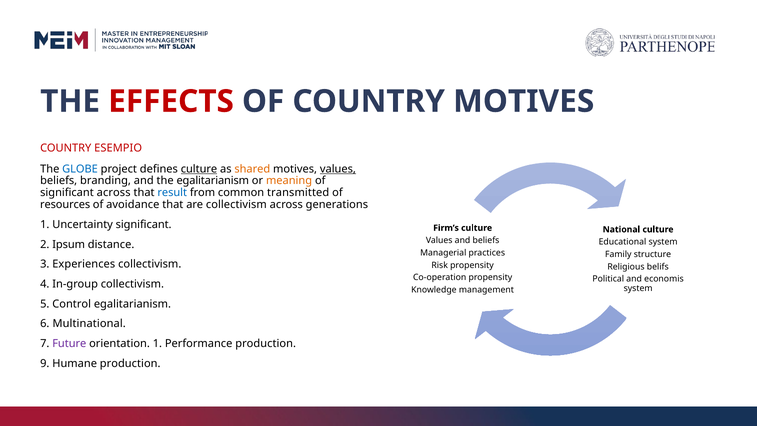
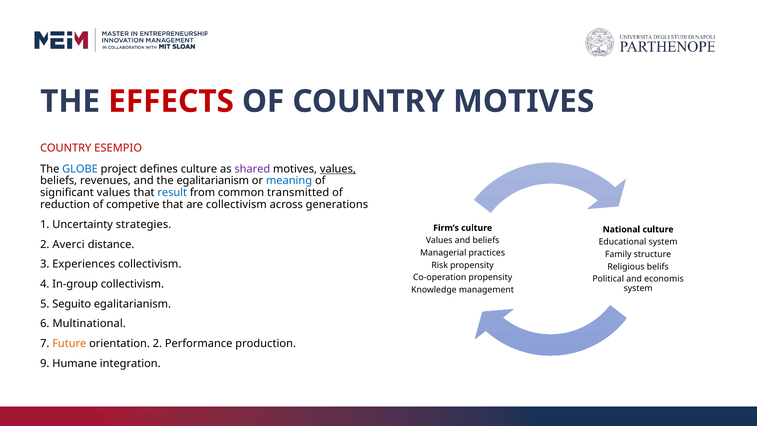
culture at (199, 169) underline: present -> none
shared colour: orange -> purple
branding: branding -> revenues
meaning colour: orange -> blue
significant across: across -> values
resources: resources -> reduction
avoidance: avoidance -> competive
Uncertainty significant: significant -> strategies
Ipsum: Ipsum -> Averci
Control: Control -> Seguito
Future colour: purple -> orange
orientation 1: 1 -> 2
Humane production: production -> integration
